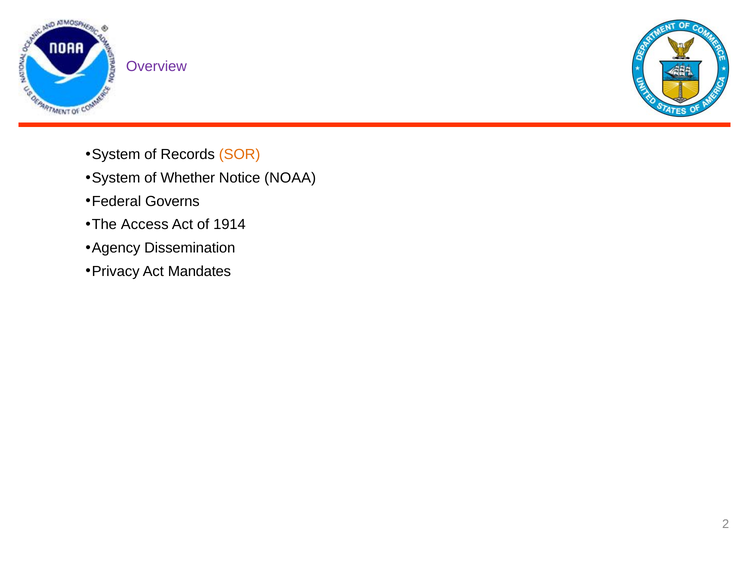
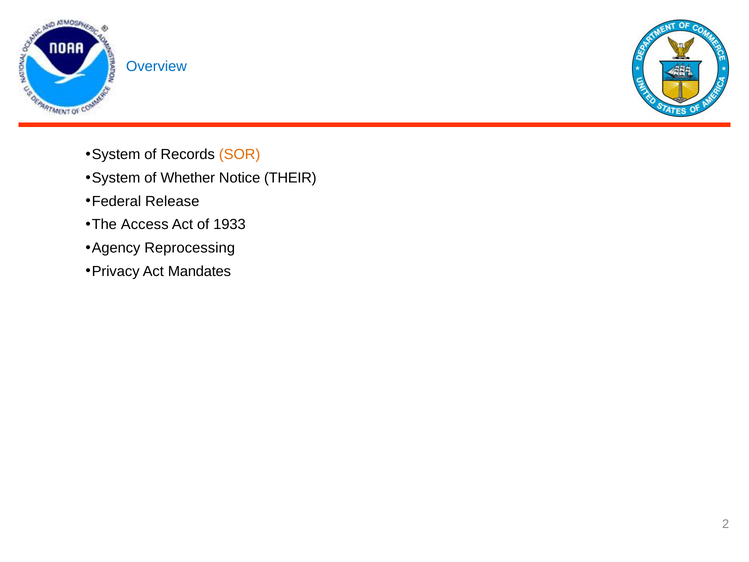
Overview colour: purple -> blue
NOAA: NOAA -> THEIR
Governs: Governs -> Release
1914: 1914 -> 1933
Dissemination: Dissemination -> Reprocessing
